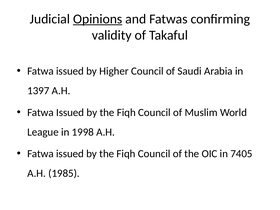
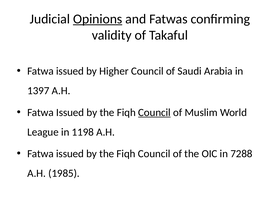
Council at (154, 112) underline: none -> present
1998: 1998 -> 1198
7405: 7405 -> 7288
